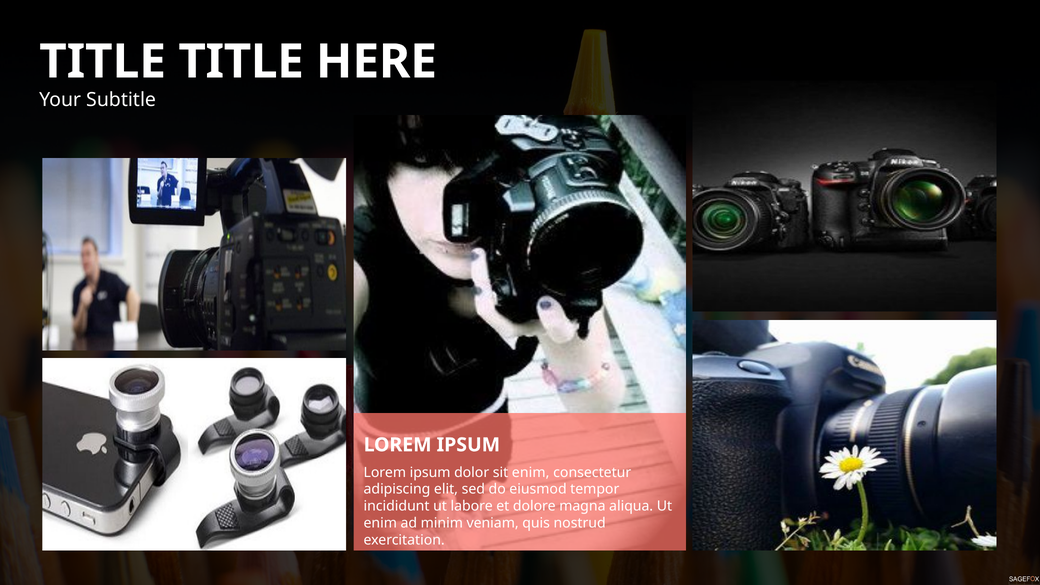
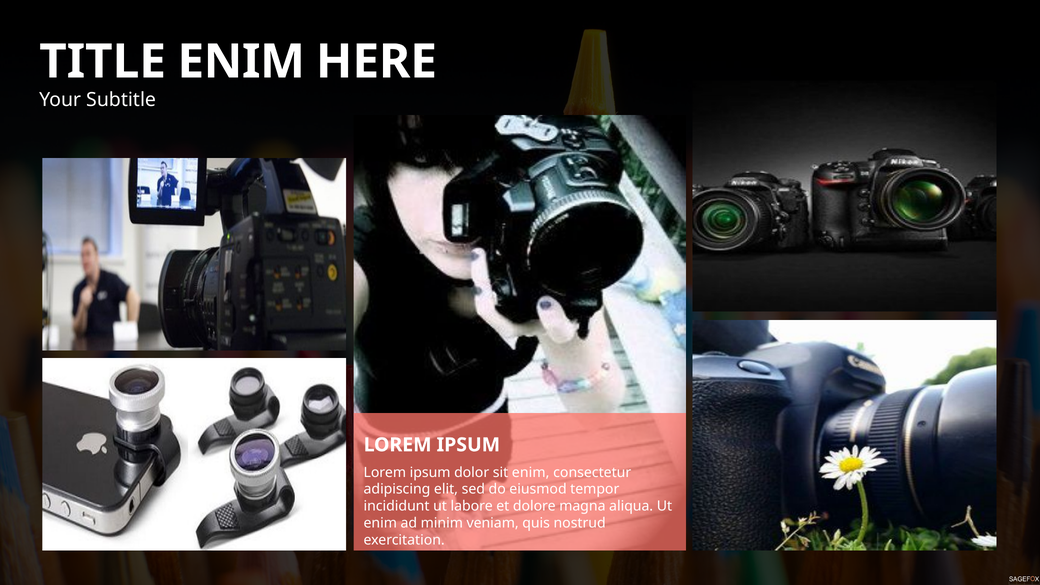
TITLE at (241, 62): TITLE -> ENIM
